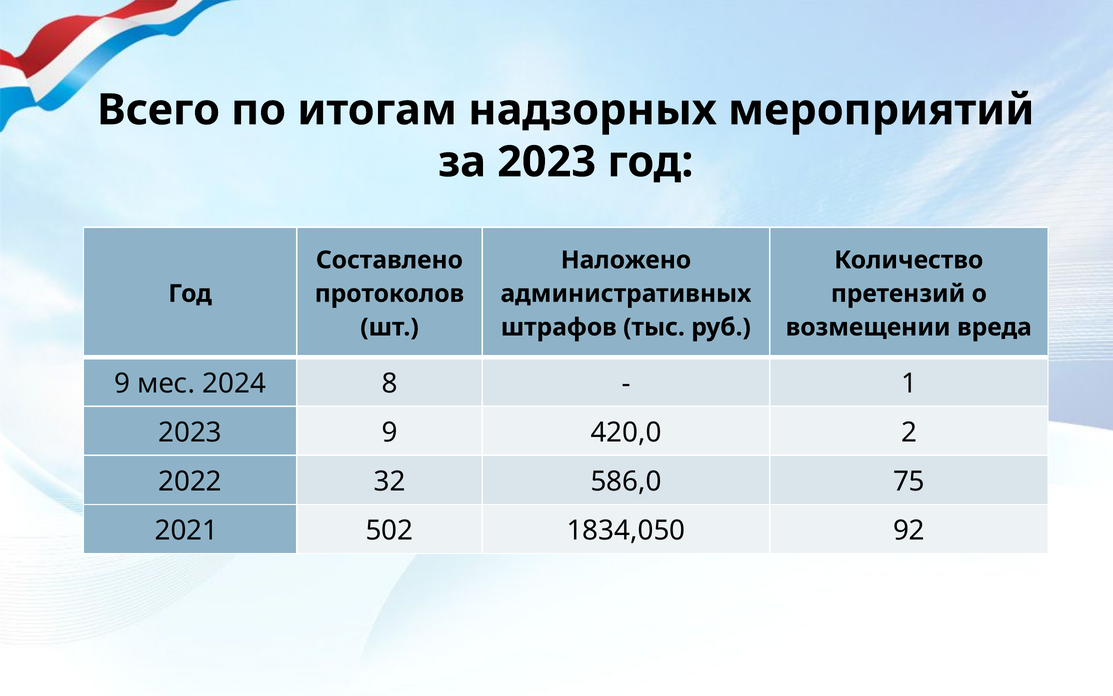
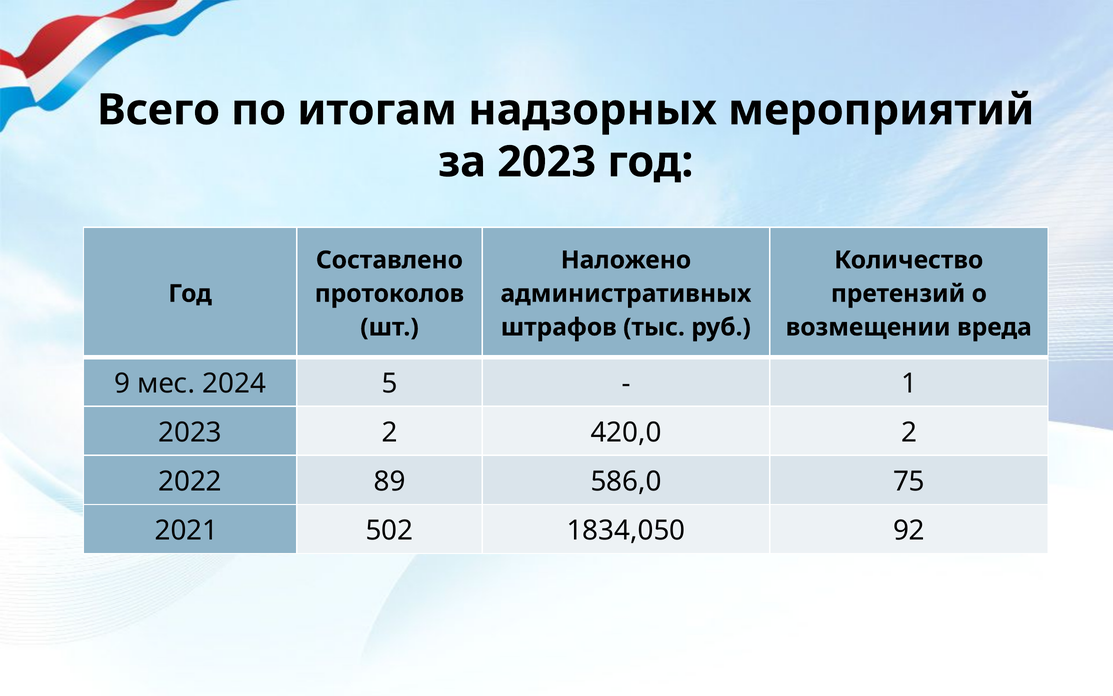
8: 8 -> 5
2023 9: 9 -> 2
32: 32 -> 89
